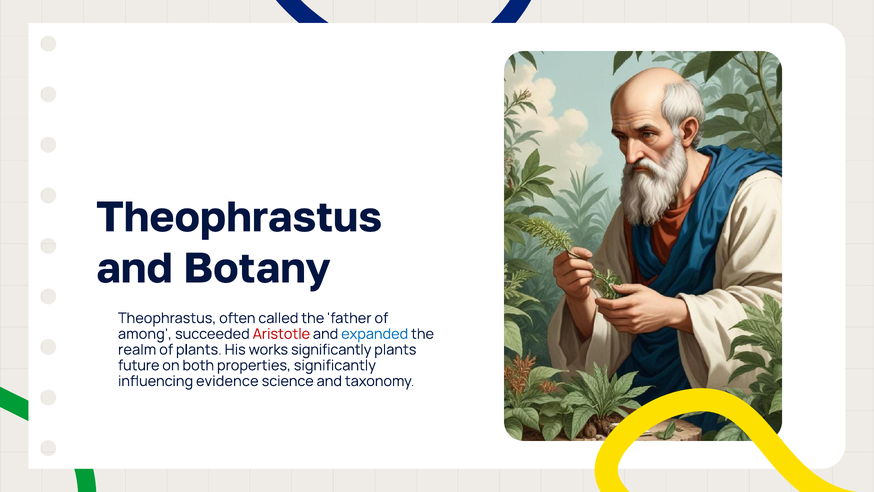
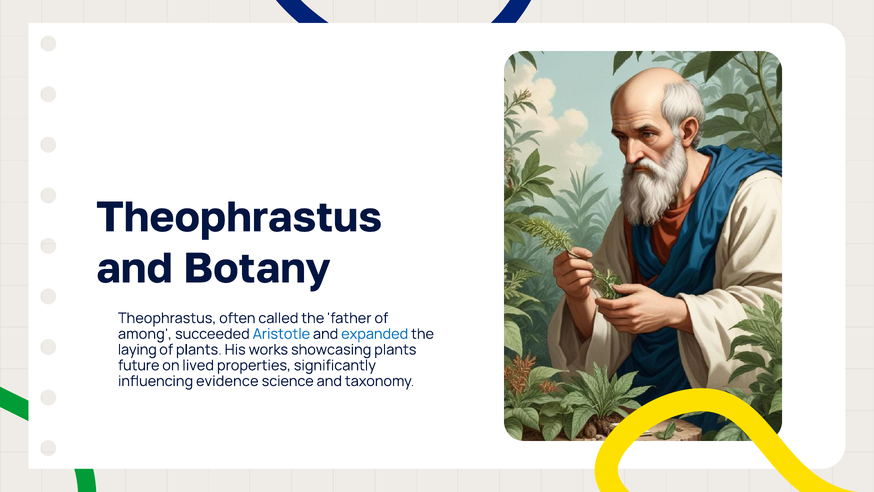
Aristotle colour: red -> blue
realm: realm -> laying
works significantly: significantly -> showcasing
both: both -> lived
